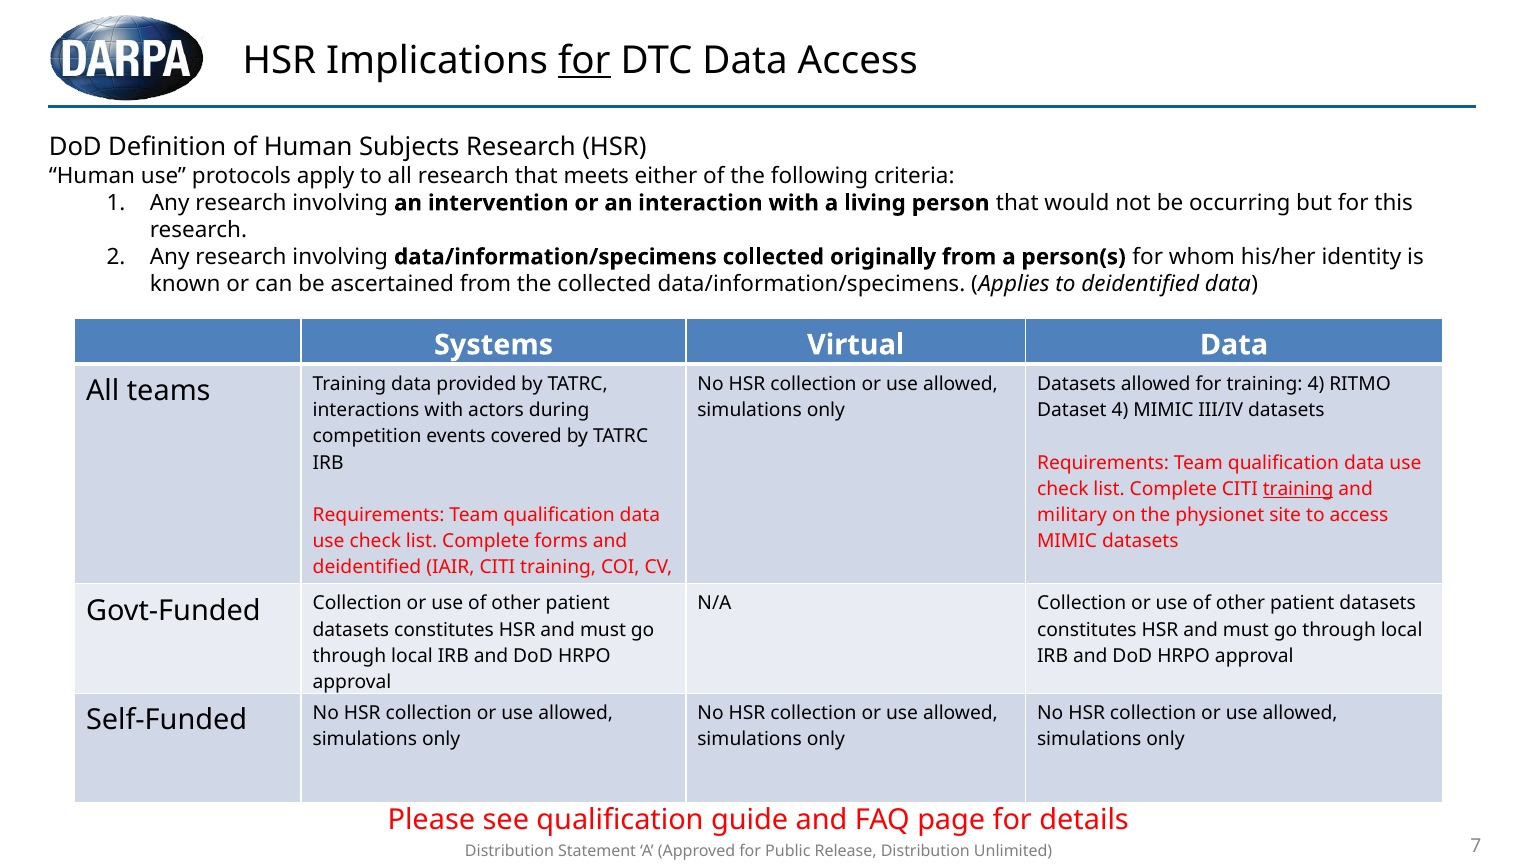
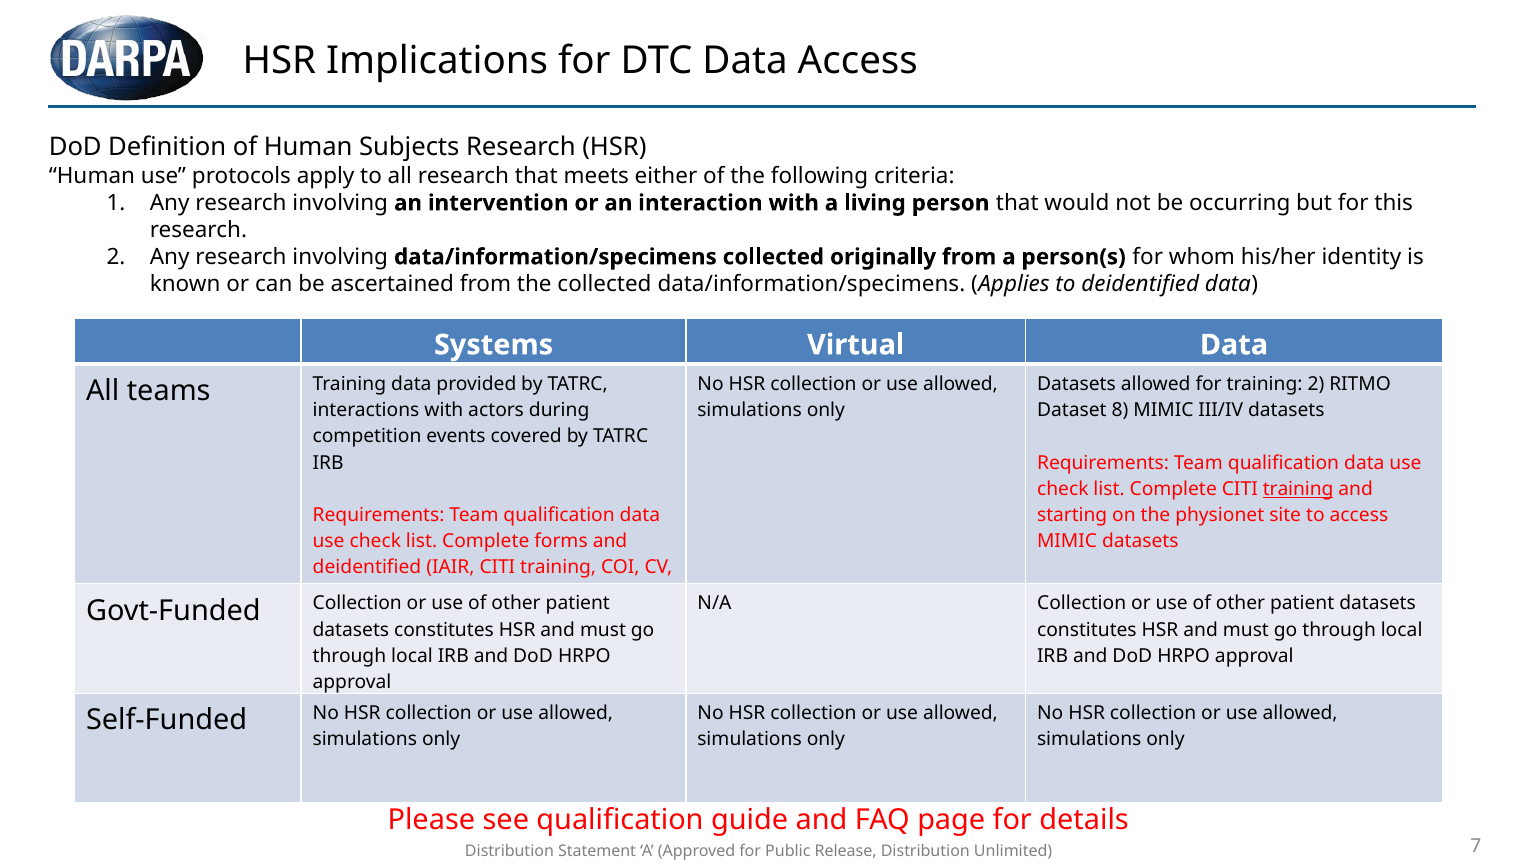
for at (584, 61) underline: present -> none
training 4: 4 -> 2
Dataset 4: 4 -> 8
military: military -> starting
